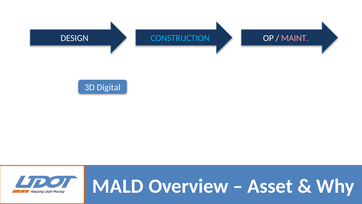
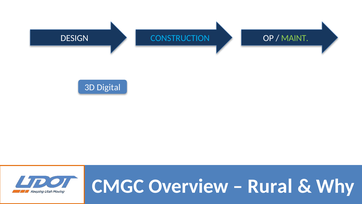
MAINT colour: pink -> light green
MALD: MALD -> CMGC
Asset: Asset -> Rural
